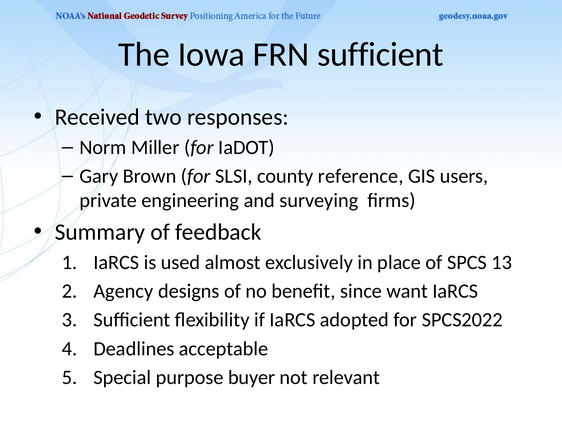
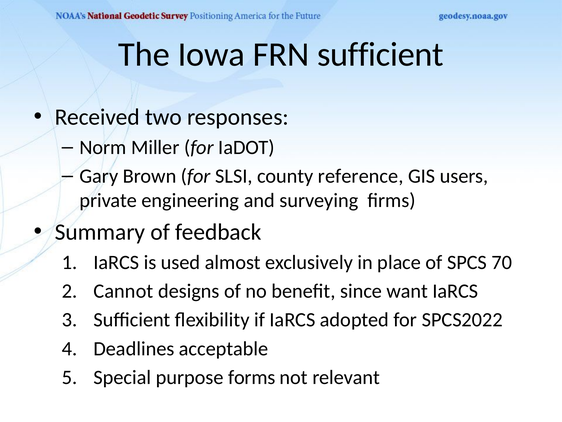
13: 13 -> 70
Agency: Agency -> Cannot
buyer: buyer -> forms
